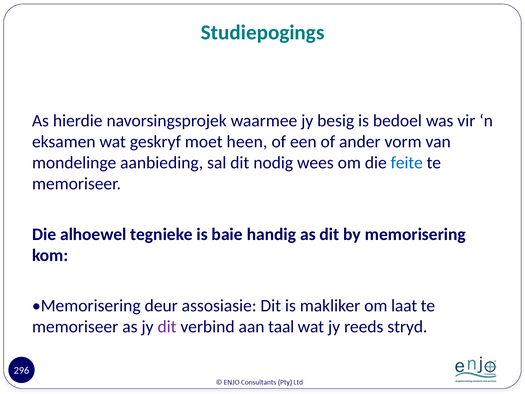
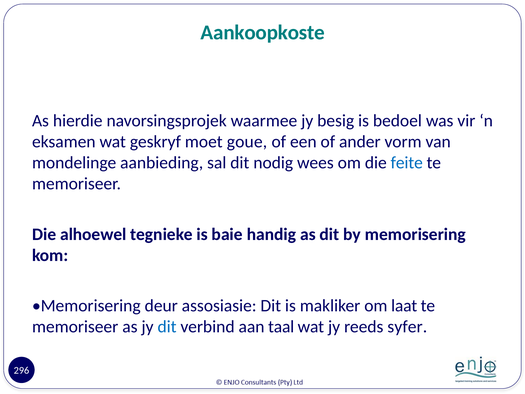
Studiepogings: Studiepogings -> Aankoopkoste
heen: heen -> goue
dit at (167, 327) colour: purple -> blue
stryd: stryd -> syfer
